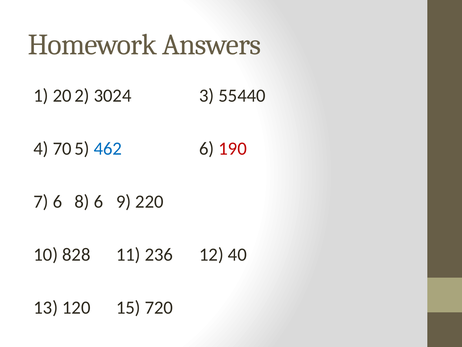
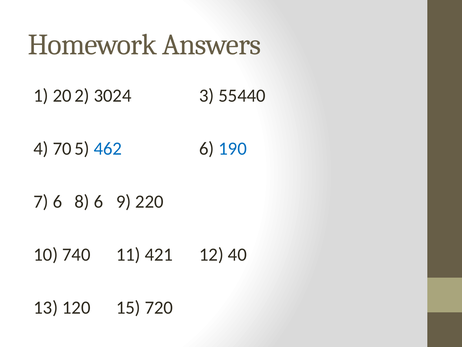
190 colour: red -> blue
828: 828 -> 740
236: 236 -> 421
